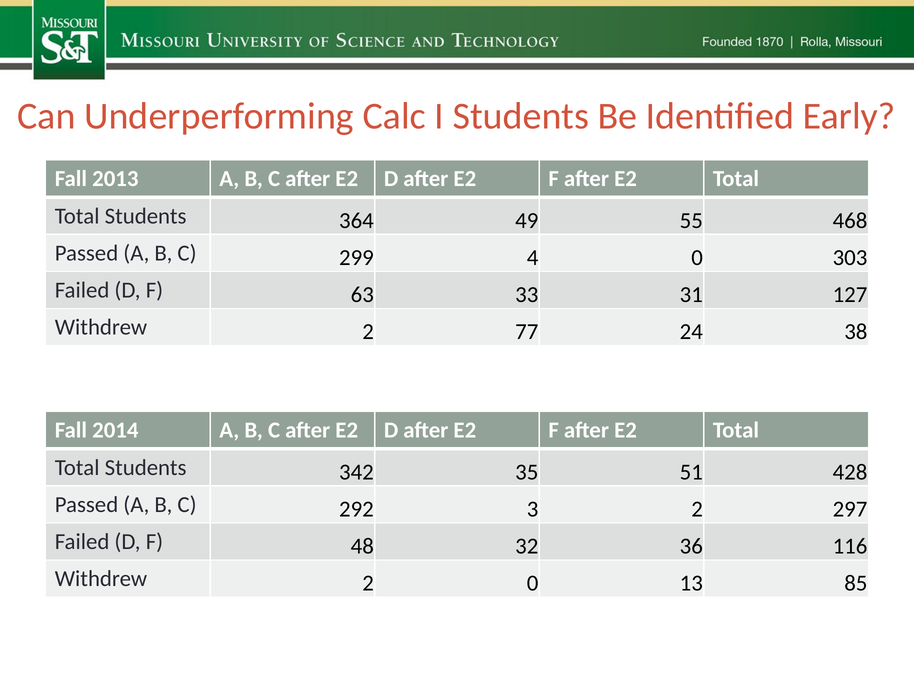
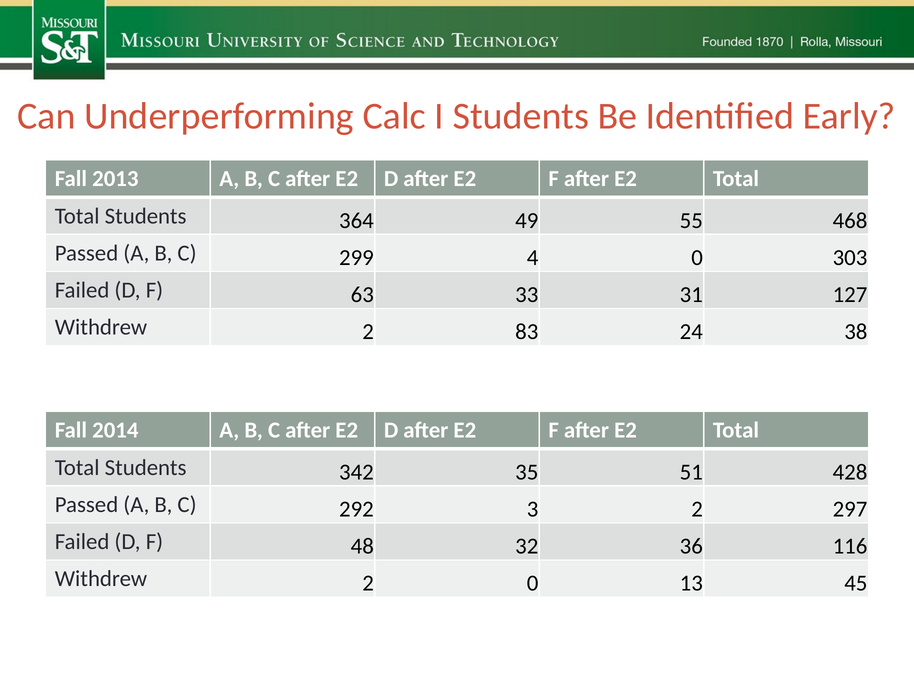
77: 77 -> 83
85: 85 -> 45
